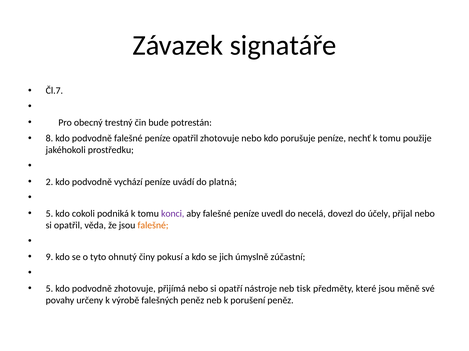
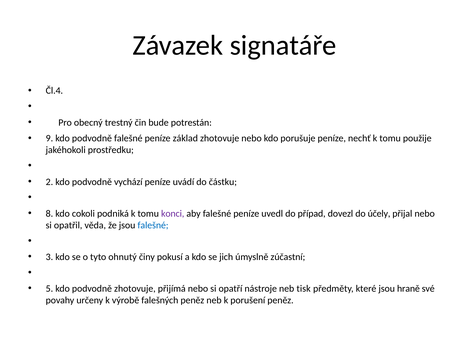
Čl.7: Čl.7 -> Čl.4
8: 8 -> 9
peníze opatřil: opatřil -> základ
platná: platná -> částku
5 at (49, 214): 5 -> 8
necelá: necelá -> případ
falešné at (153, 226) colour: orange -> blue
9: 9 -> 3
měně: měně -> hraně
